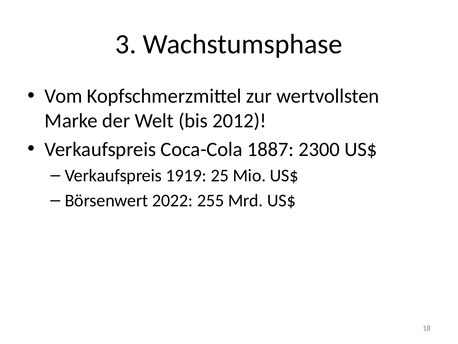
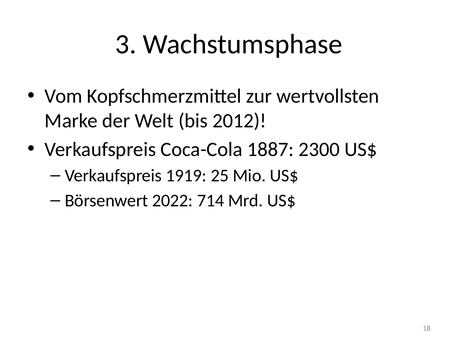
255: 255 -> 714
